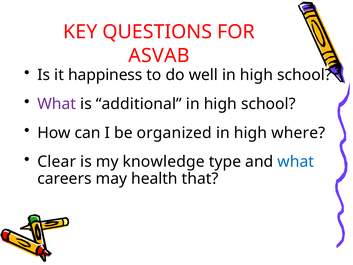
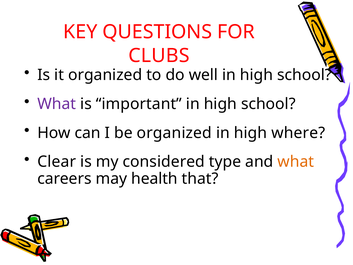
ASVAB: ASVAB -> CLUBS
it happiness: happiness -> organized
additional: additional -> important
knowledge: knowledge -> considered
what at (296, 162) colour: blue -> orange
